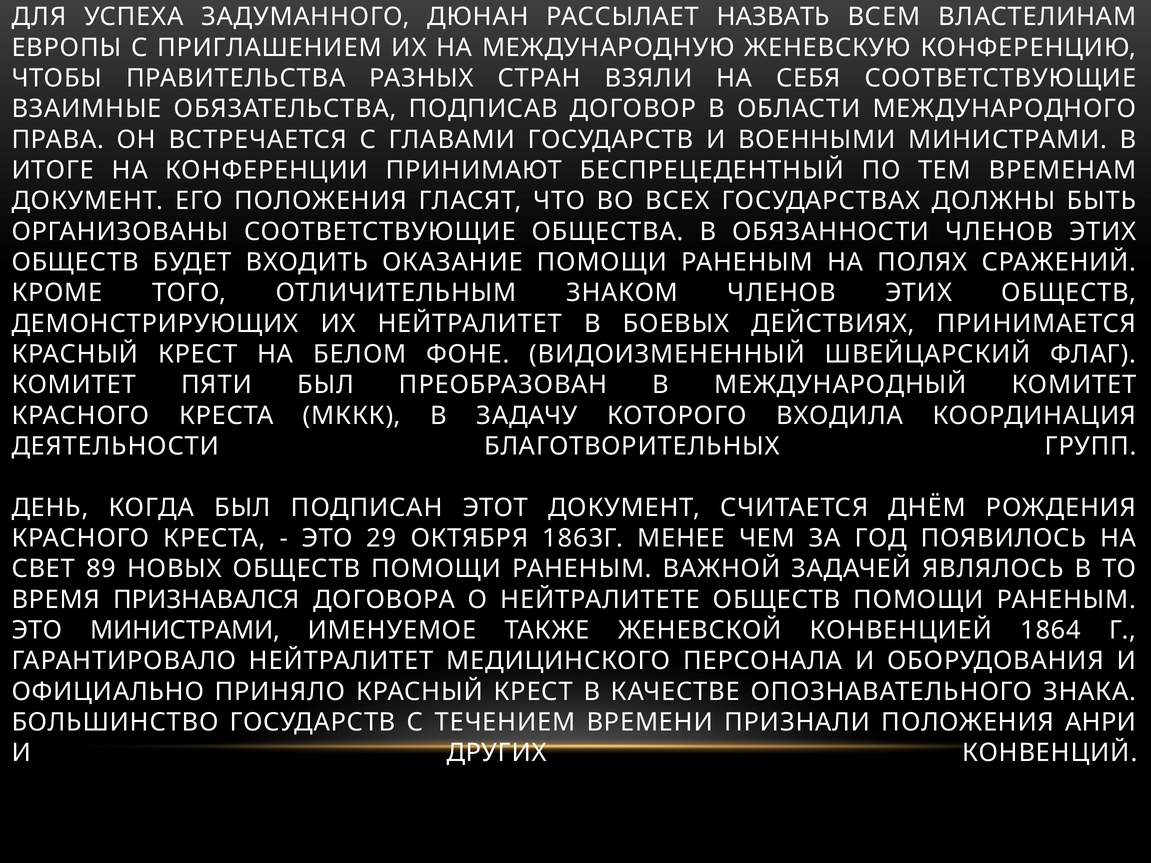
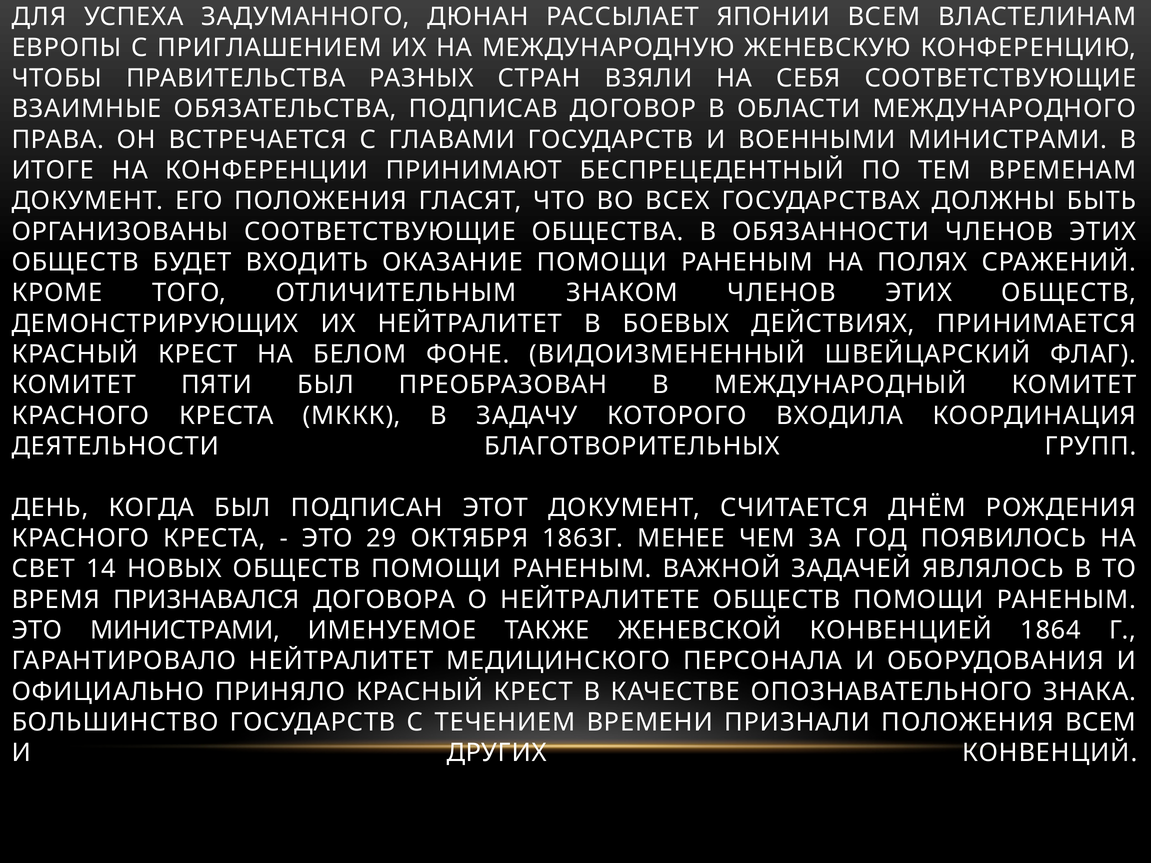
НАЗВАТЬ: НАЗВАТЬ -> ЯПОНИИ
89: 89 -> 14
ПОЛОЖЕНИЯ АНРИ: АНРИ -> ВСЕМ
